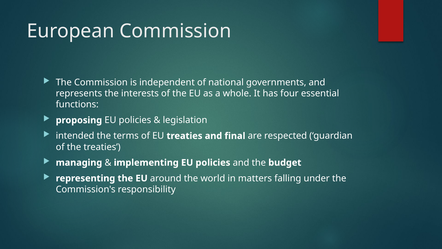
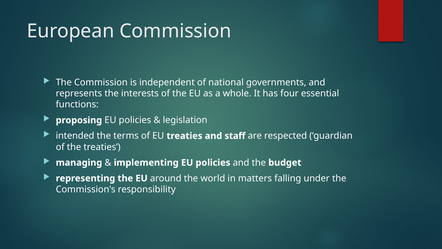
final: final -> staff
